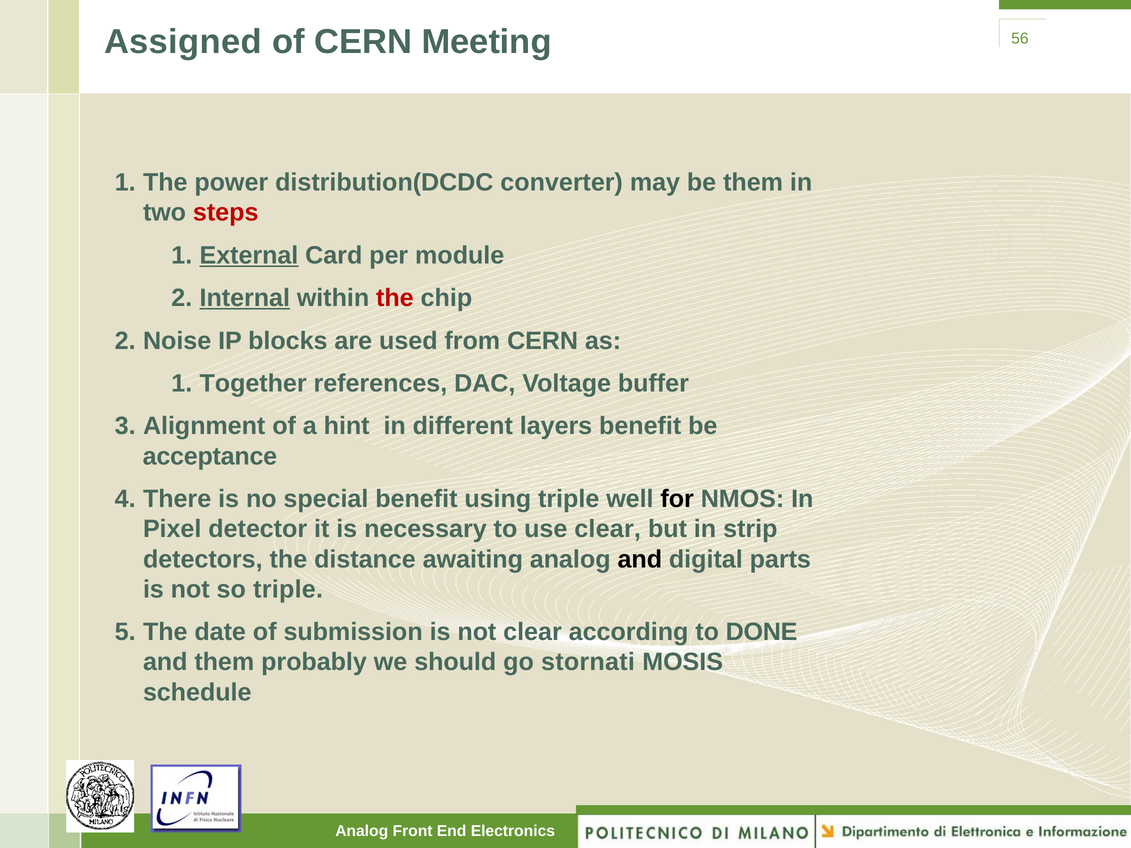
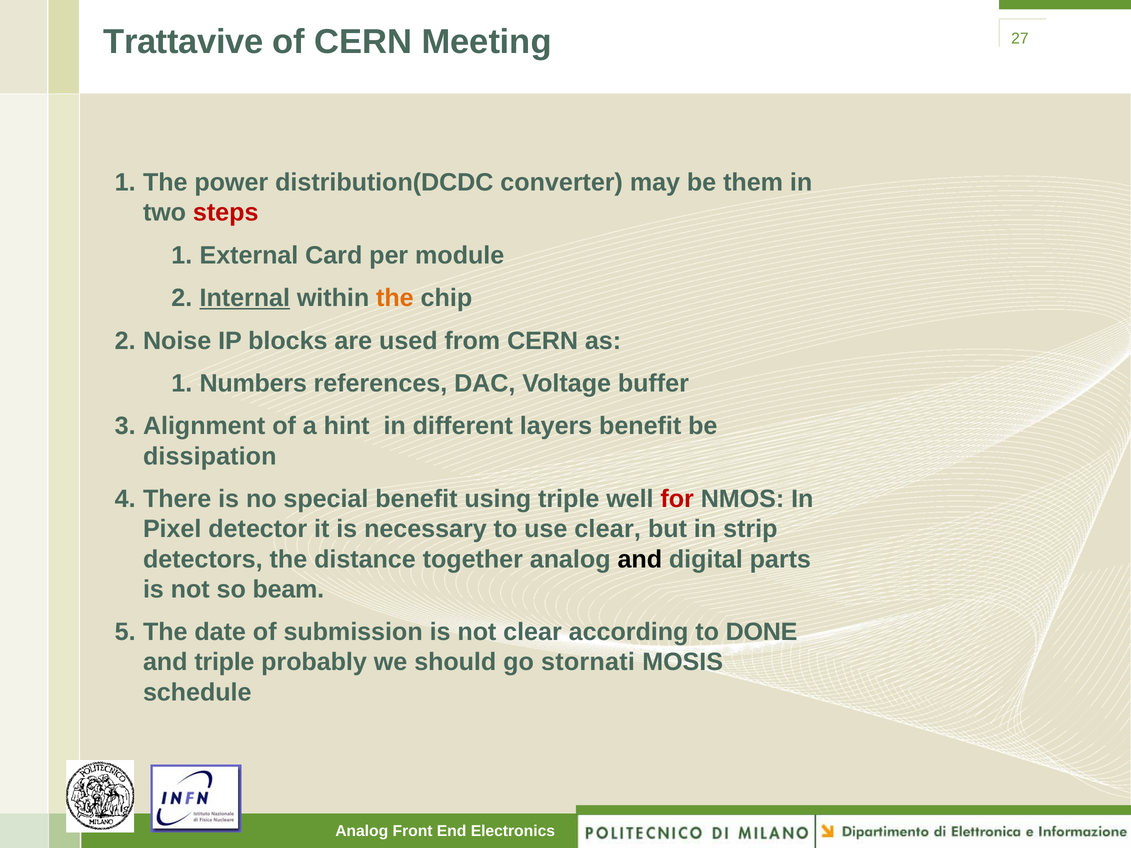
Assigned: Assigned -> Trattavive
56: 56 -> 27
External underline: present -> none
the at (395, 298) colour: red -> orange
Together: Together -> Numbers
acceptance: acceptance -> dissipation
for colour: black -> red
awaiting: awaiting -> together
so triple: triple -> beam
and them: them -> triple
